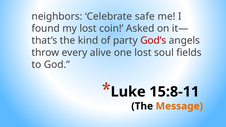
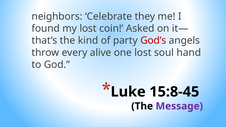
safe: safe -> they
fields: fields -> hand
15:8-11: 15:8-11 -> 15:8-45
Message colour: orange -> purple
